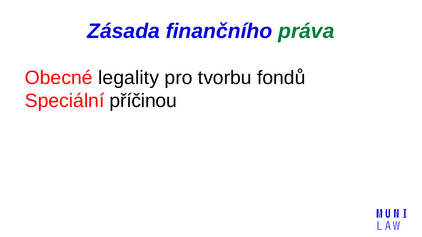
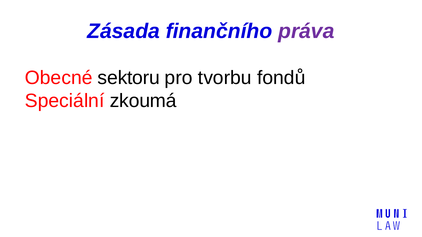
práva colour: green -> purple
legality: legality -> sektoru
příčinou: příčinou -> zkoumá
